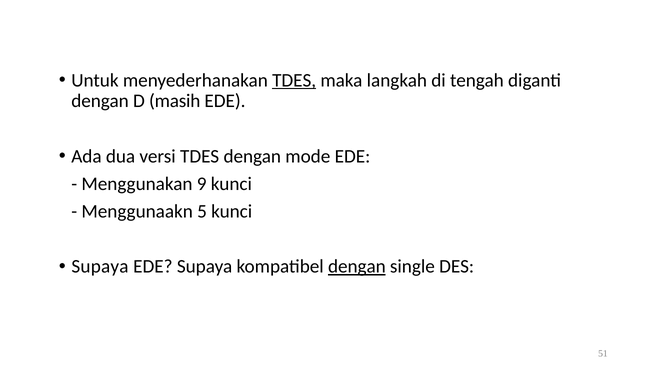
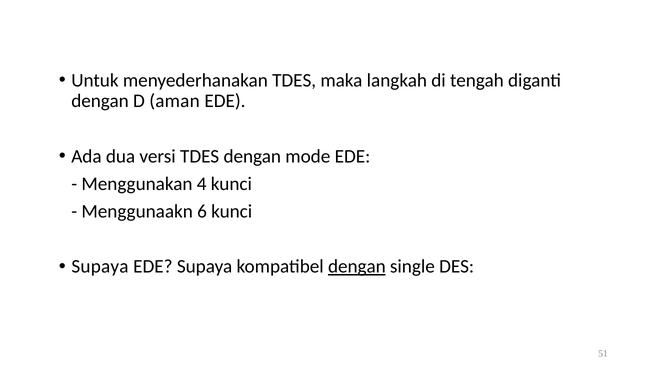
TDES at (294, 80) underline: present -> none
masih: masih -> aman
9: 9 -> 4
5: 5 -> 6
